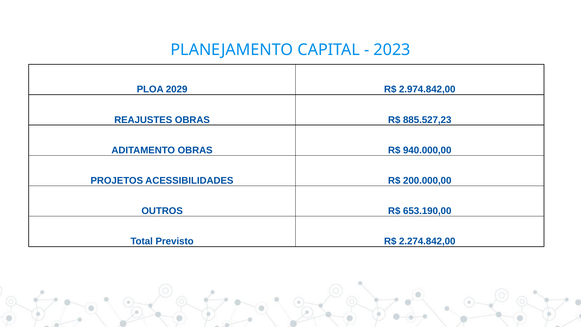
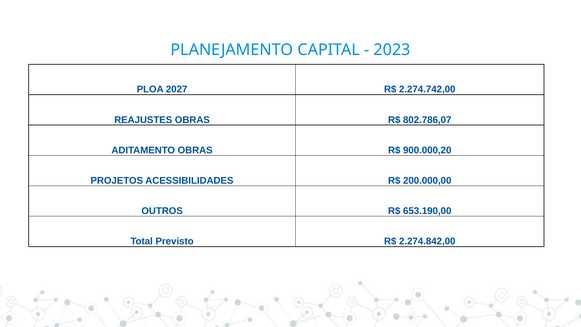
2029: 2029 -> 2027
2.974.842,00: 2.974.842,00 -> 2.274.742,00
885.527,23: 885.527,23 -> 802.786,07
940.000,00: 940.000,00 -> 900.000,20
